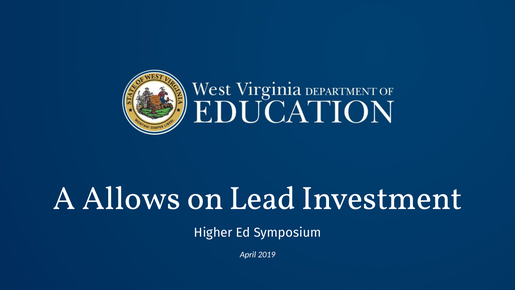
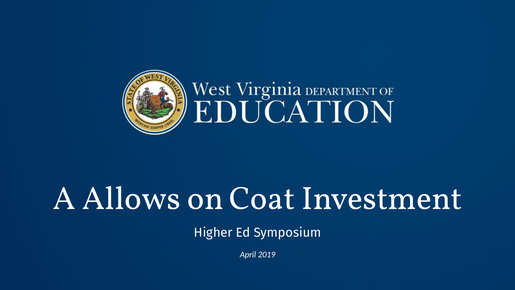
Lead: Lead -> Coat
